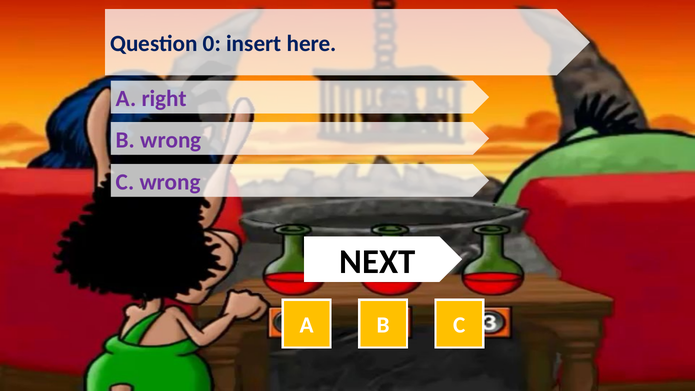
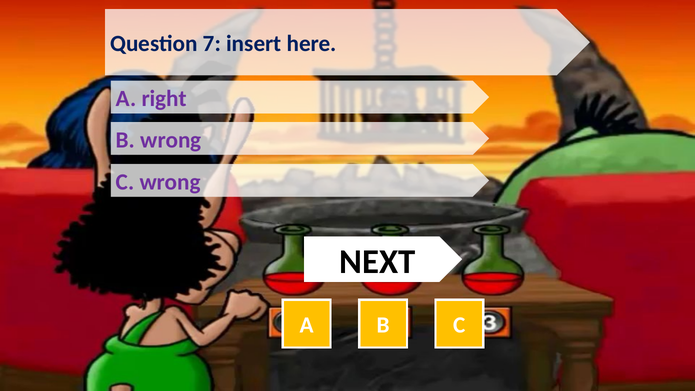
0: 0 -> 7
